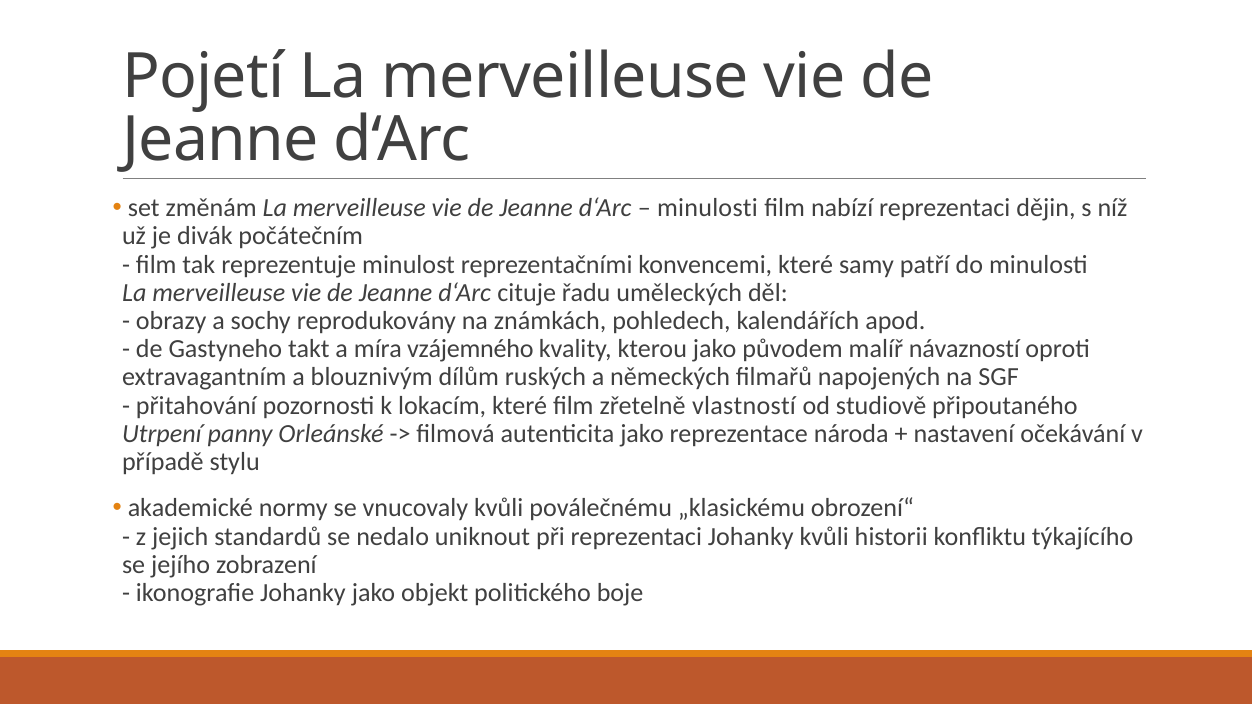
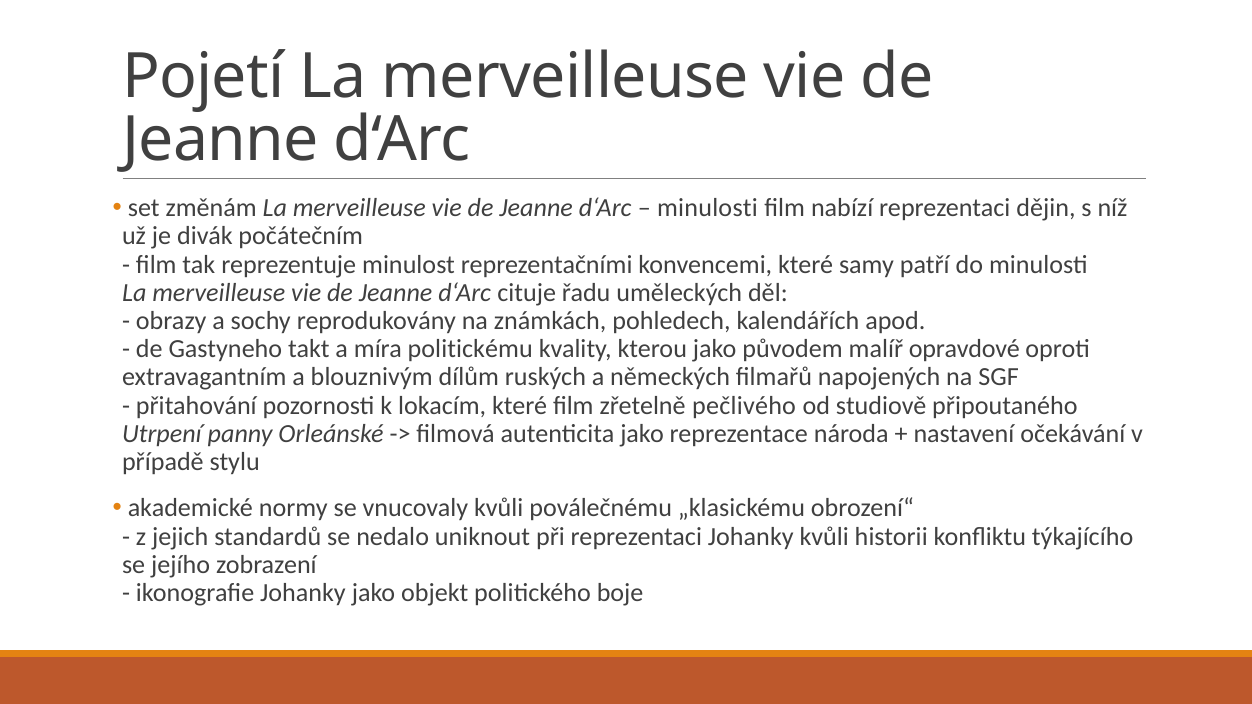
vzájemného: vzájemného -> politickému
návazností: návazností -> opravdové
vlastností: vlastností -> pečlivého
